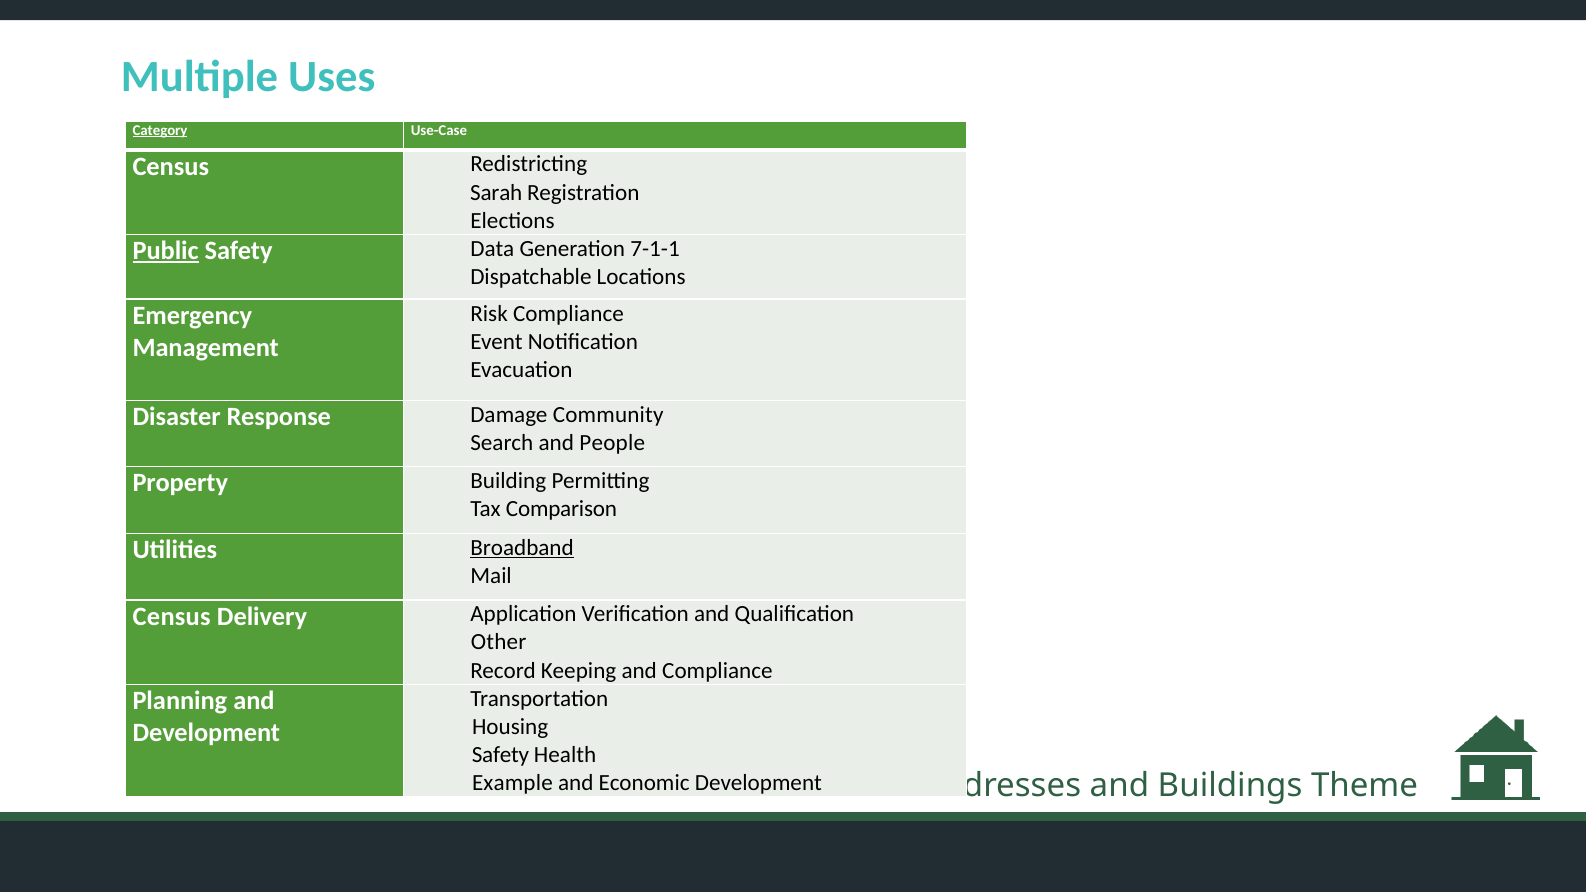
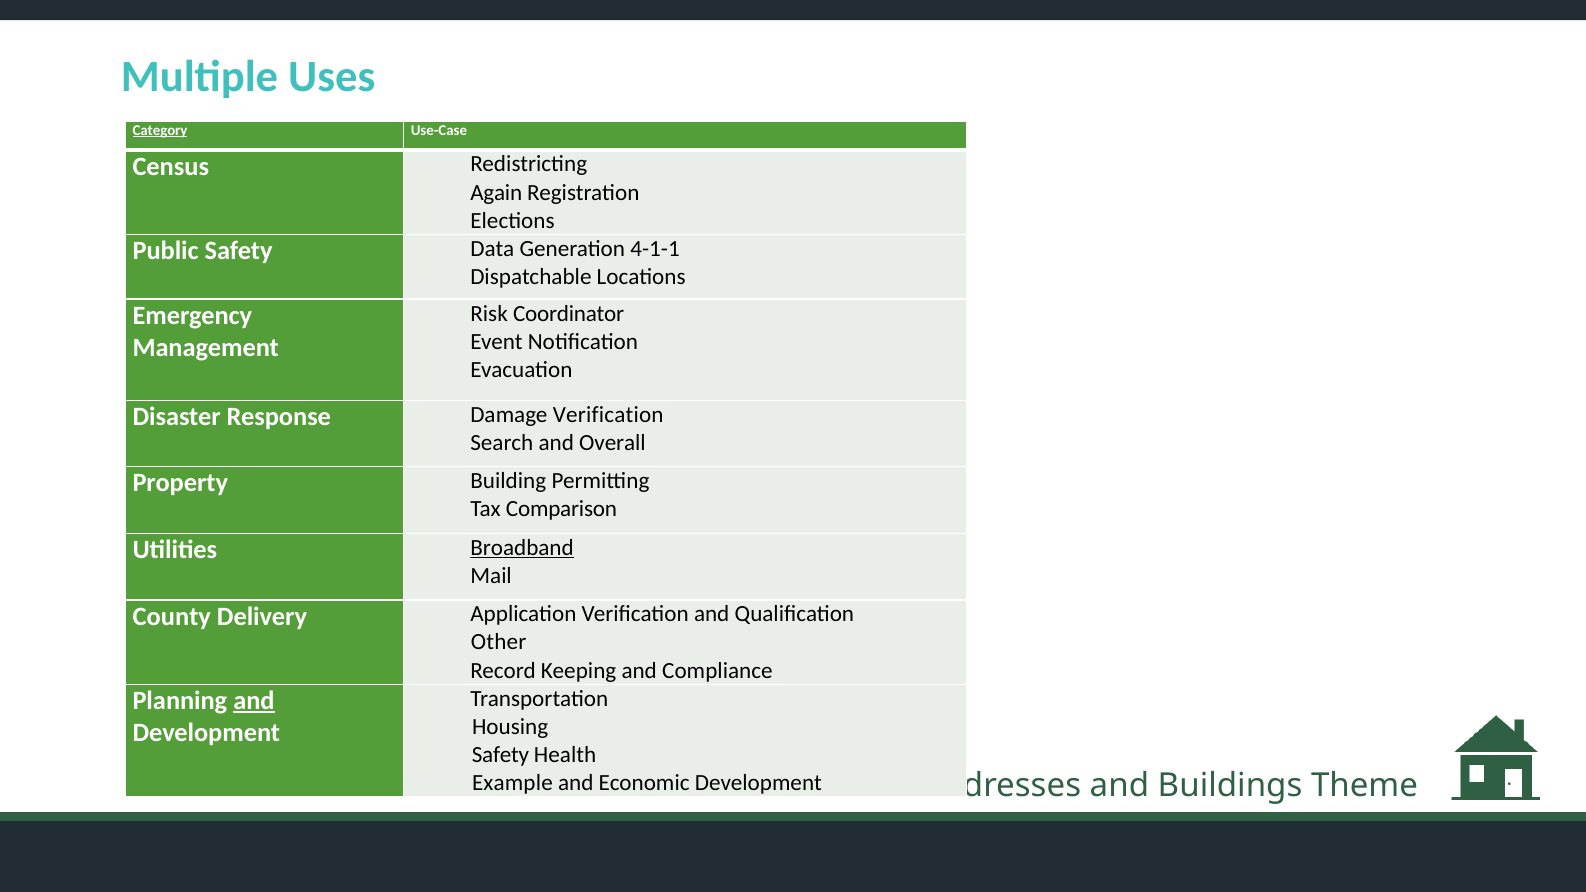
Sarah: Sarah -> Again
Public underline: present -> none
7-1-1: 7-1-1 -> 4-1-1
Risk Compliance: Compliance -> Coordinator
Damage Community: Community -> Verification
People: People -> Overall
Census at (172, 616): Census -> County
and at (254, 701) underline: none -> present
